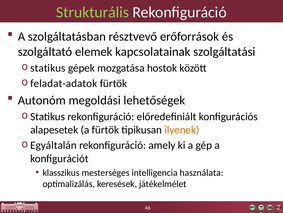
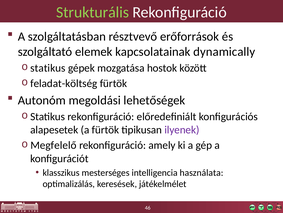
szolgáltatási: szolgáltatási -> dynamically
feladat-adatok: feladat-adatok -> feladat-költség
ilyenek colour: orange -> purple
Egyáltalán: Egyáltalán -> Megfelelő
